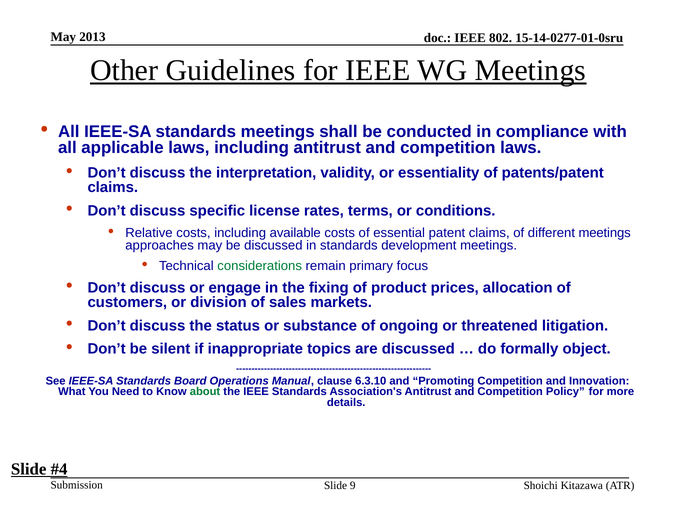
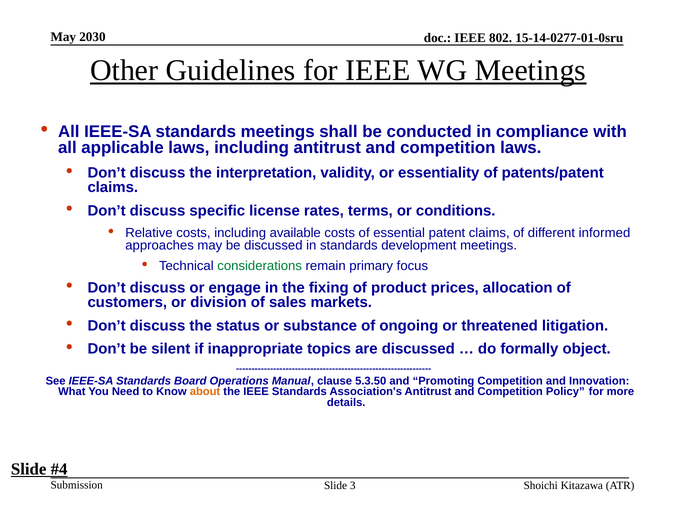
2013: 2013 -> 2030
different meetings: meetings -> informed
6.3.10: 6.3.10 -> 5.3.50
about colour: green -> orange
9: 9 -> 3
